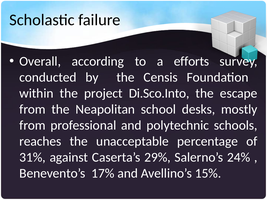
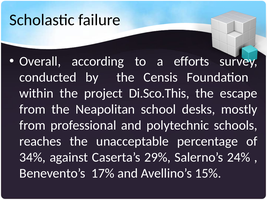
Di.Sco.Into: Di.Sco.Into -> Di.Sco.This
31%: 31% -> 34%
